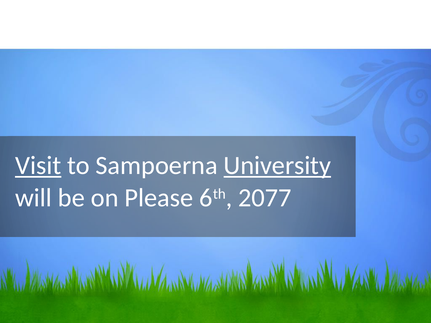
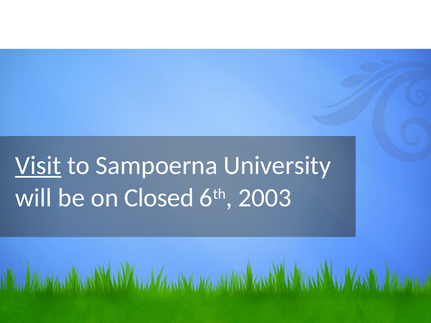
University underline: present -> none
Please: Please -> Closed
2077: 2077 -> 2003
